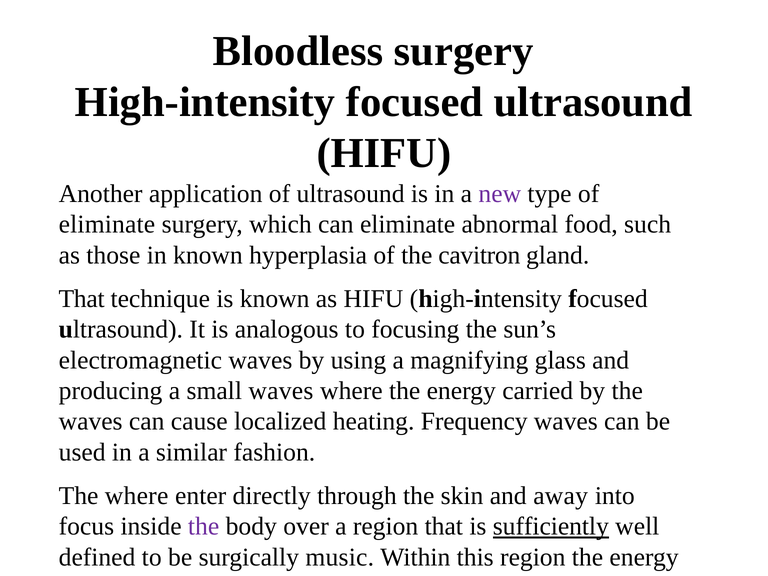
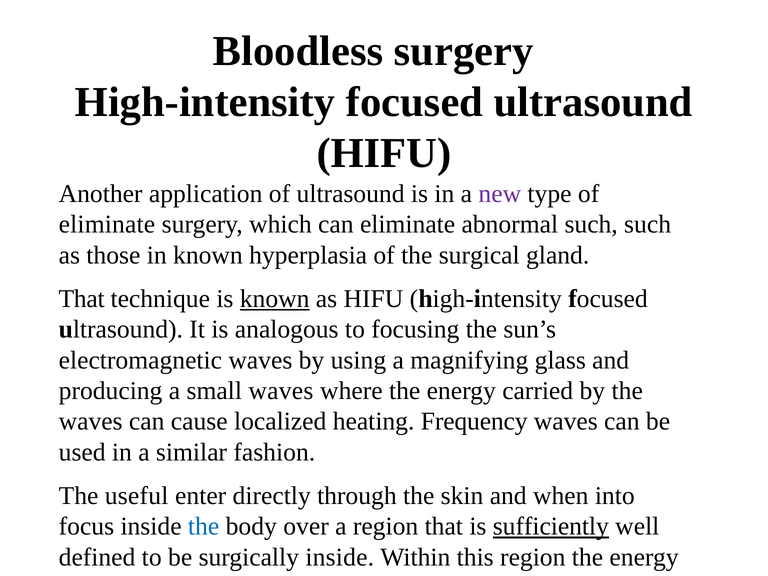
abnormal food: food -> such
cavitron: cavitron -> surgical
known at (275, 299) underline: none -> present
The where: where -> useful
away: away -> when
the at (204, 526) colour: purple -> blue
surgically music: music -> inside
